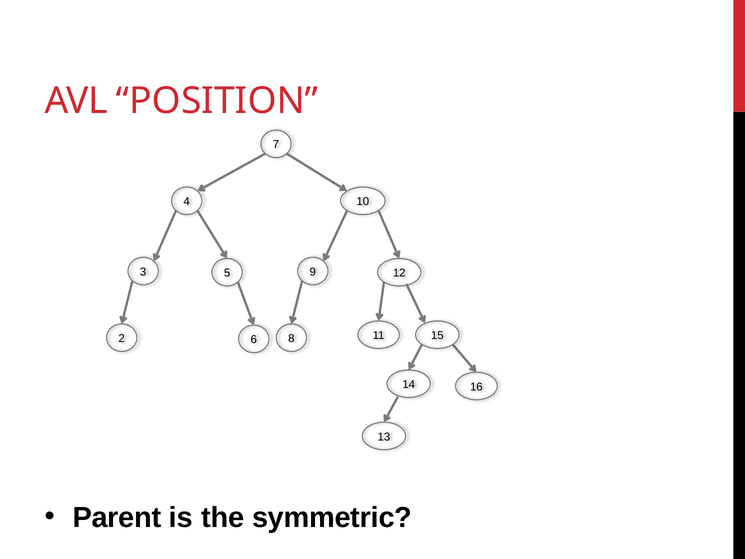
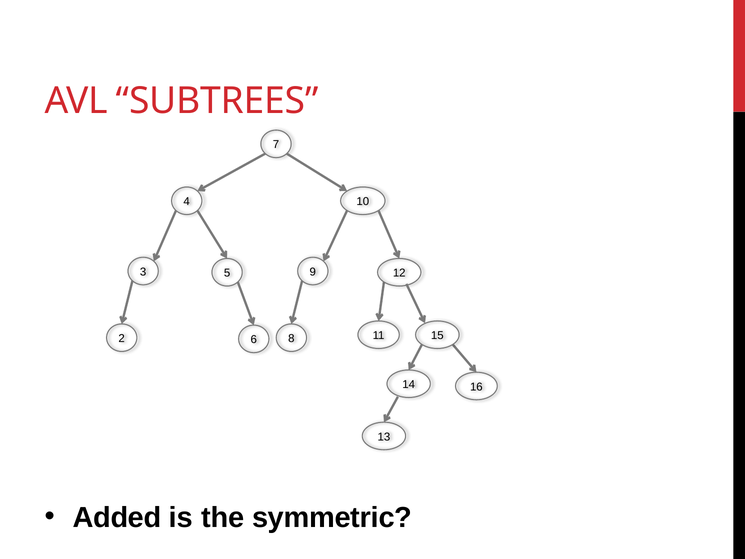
POSITION: POSITION -> SUBTREES
Parent: Parent -> Added
